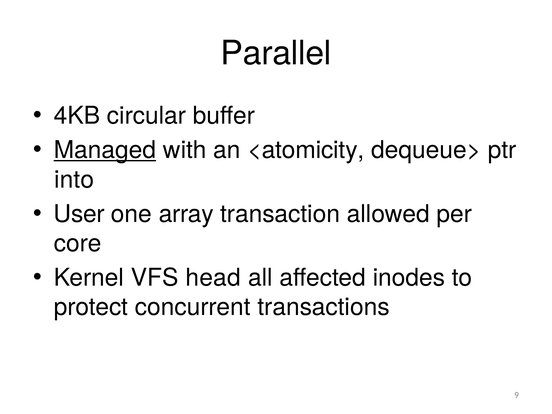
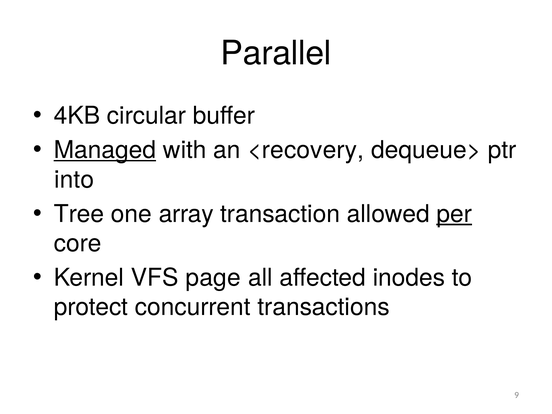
<atomicity: <atomicity -> <recovery
User: User -> Tree
per underline: none -> present
head: head -> page
